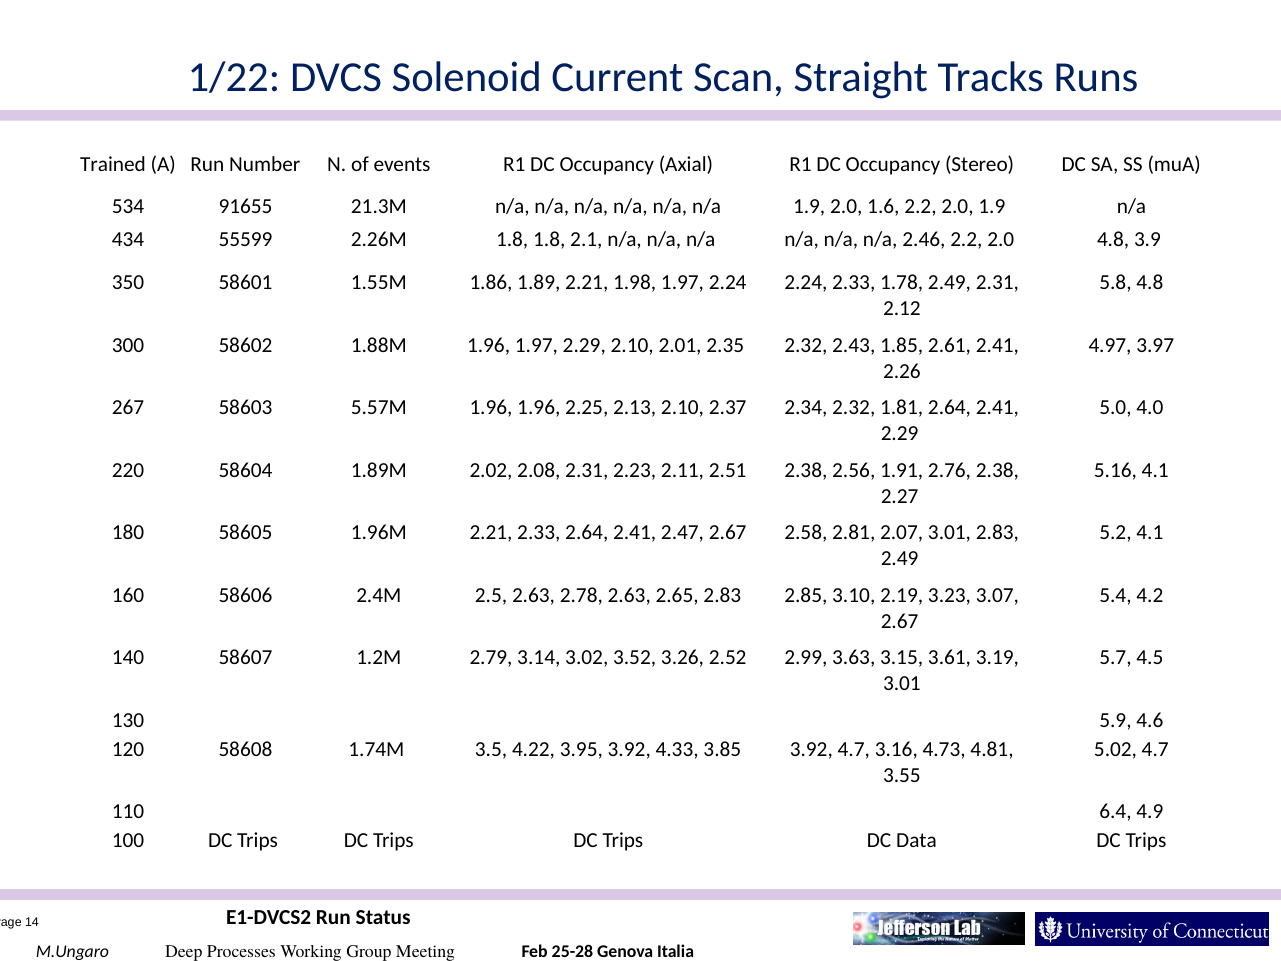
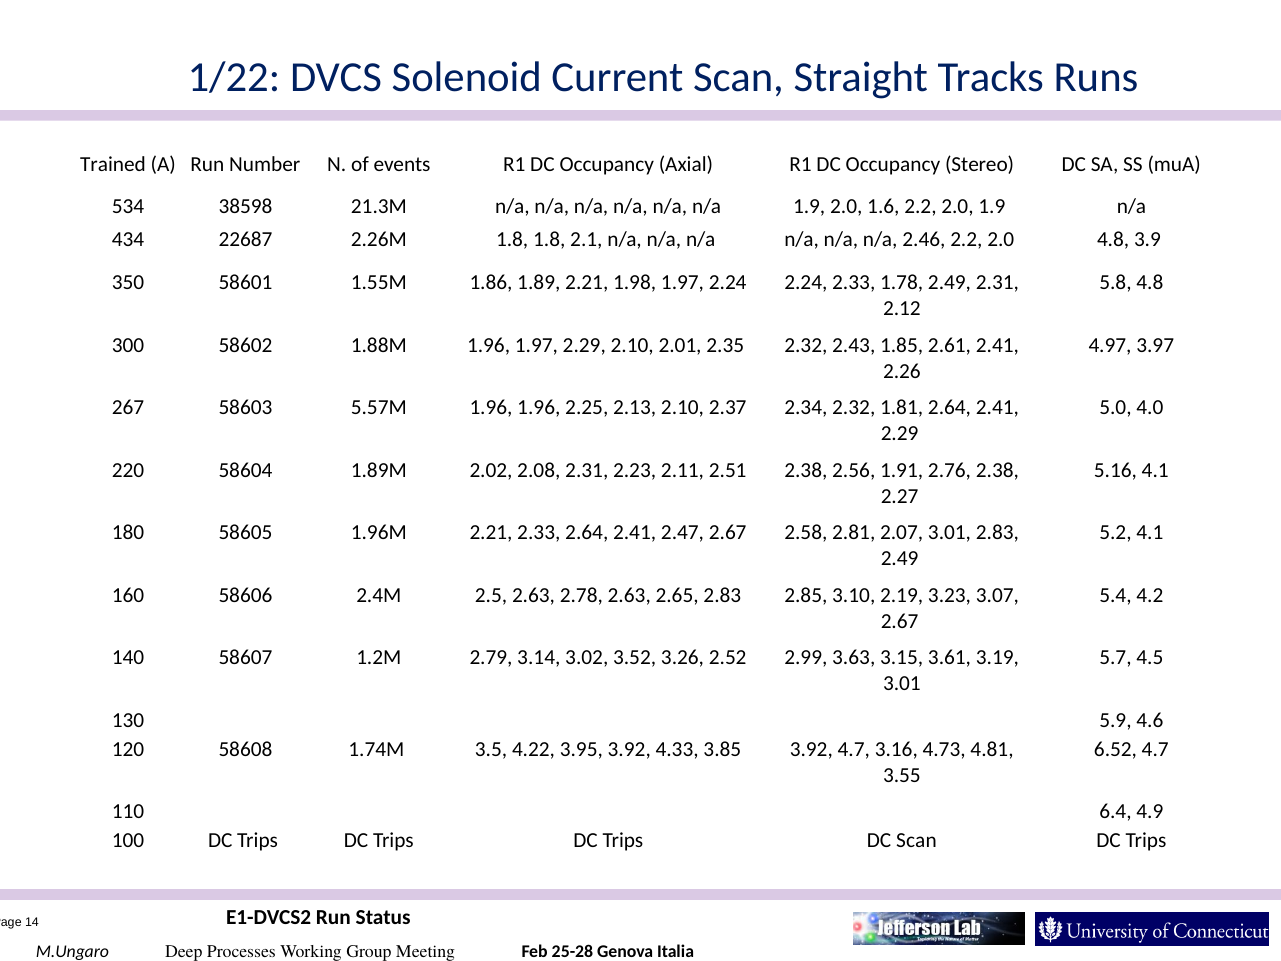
91655: 91655 -> 38598
55599: 55599 -> 22687
5.02: 5.02 -> 6.52
DC Data: Data -> Scan
